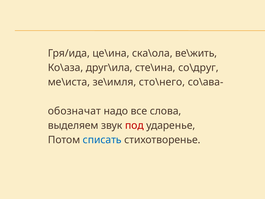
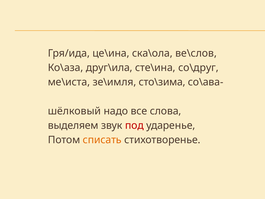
ве\жить: ве\жить -> ве\слов
сто\него: сто\него -> сто\зима
обозначат: обозначат -> шёлковый
списать colour: blue -> orange
